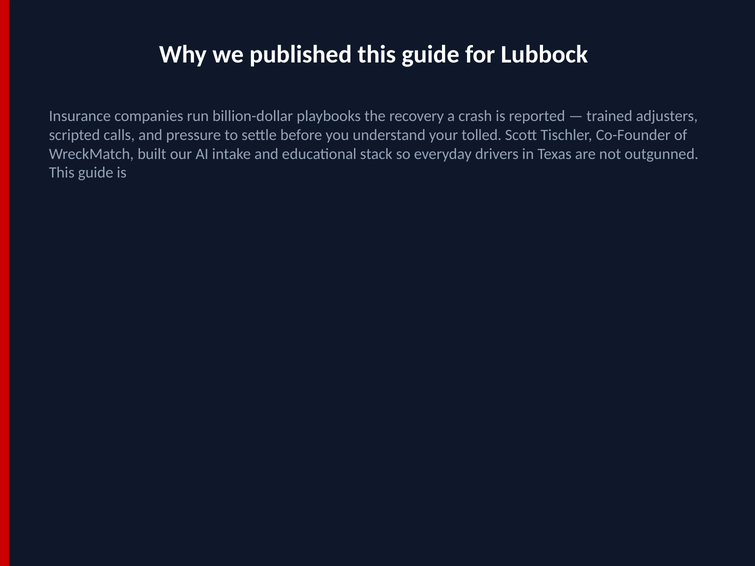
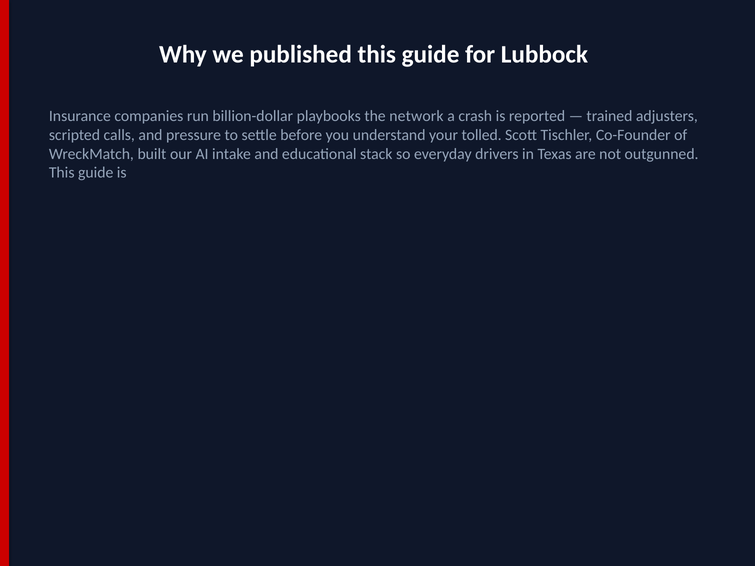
recovery: recovery -> network
